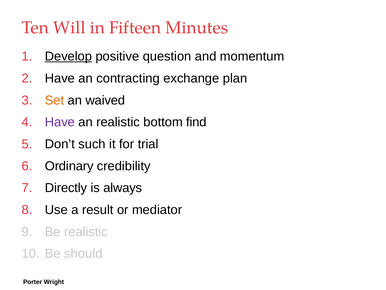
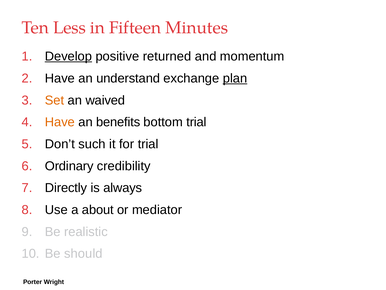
Will: Will -> Less
question: question -> returned
contracting: contracting -> understand
plan underline: none -> present
Have at (60, 122) colour: purple -> orange
an realistic: realistic -> benefits
bottom find: find -> trial
result: result -> about
